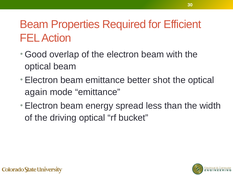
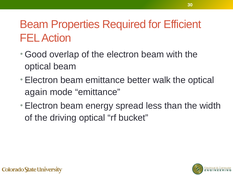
shot: shot -> walk
